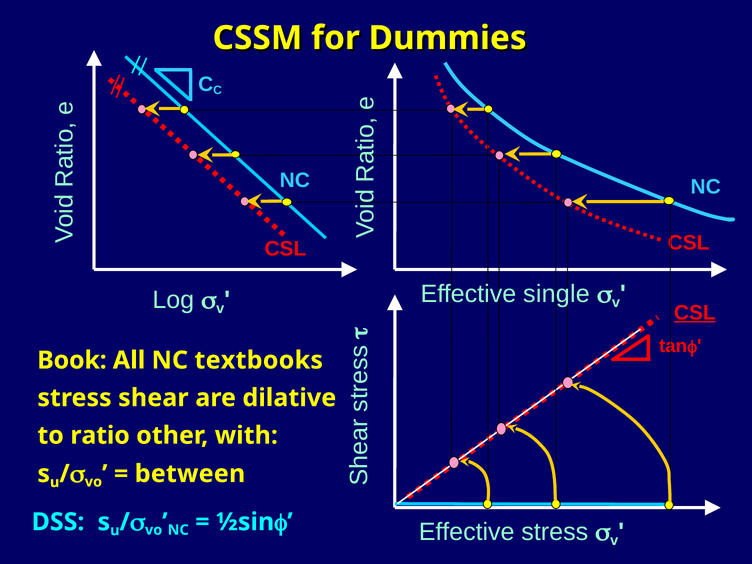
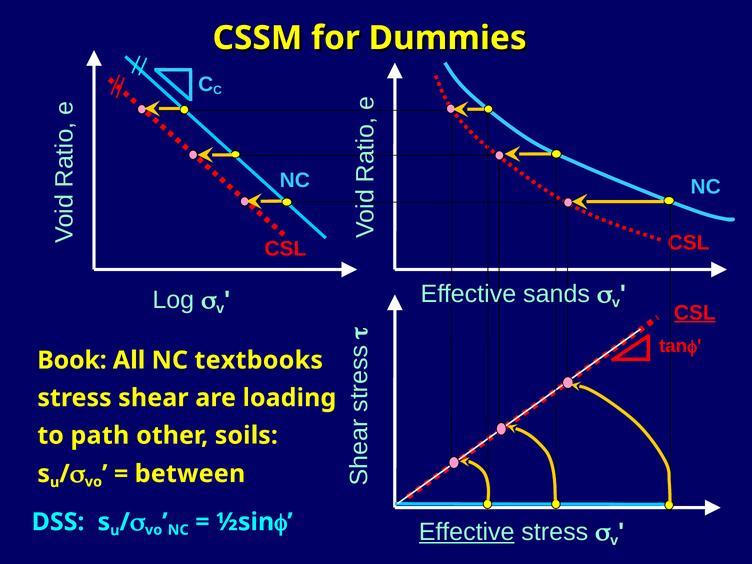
single: single -> sands
dilative: dilative -> loading
ratio: ratio -> path
with: with -> soils
Effective at (467, 532) underline: none -> present
